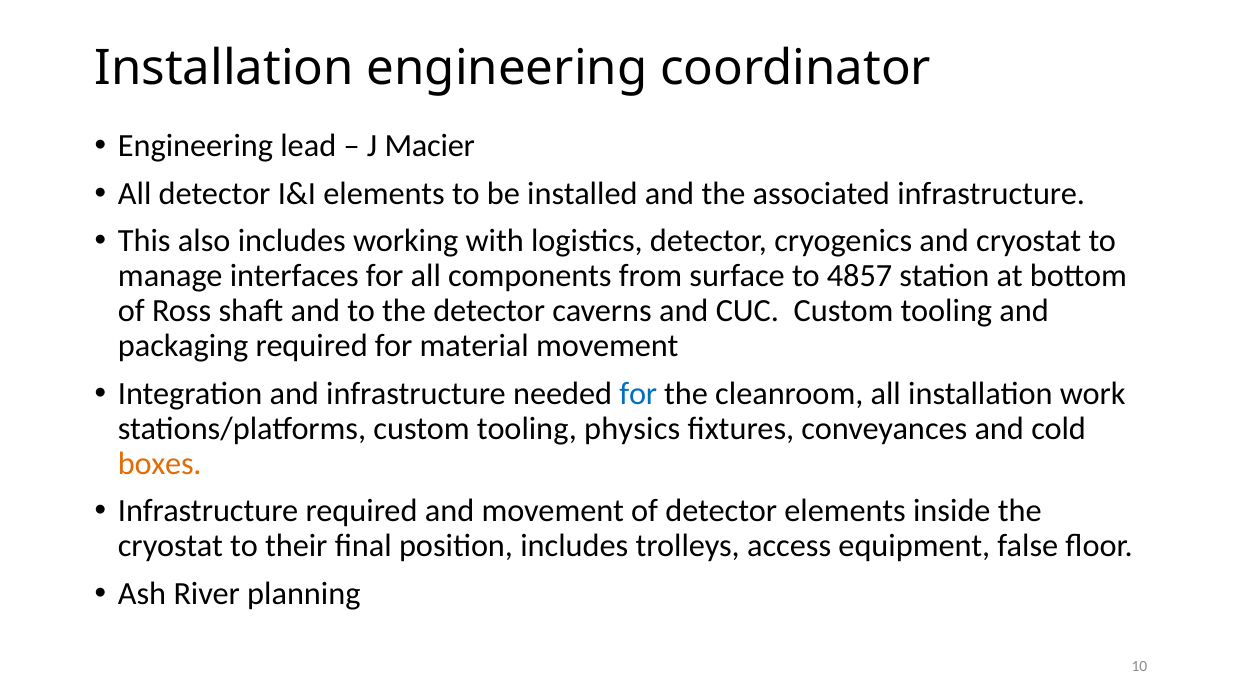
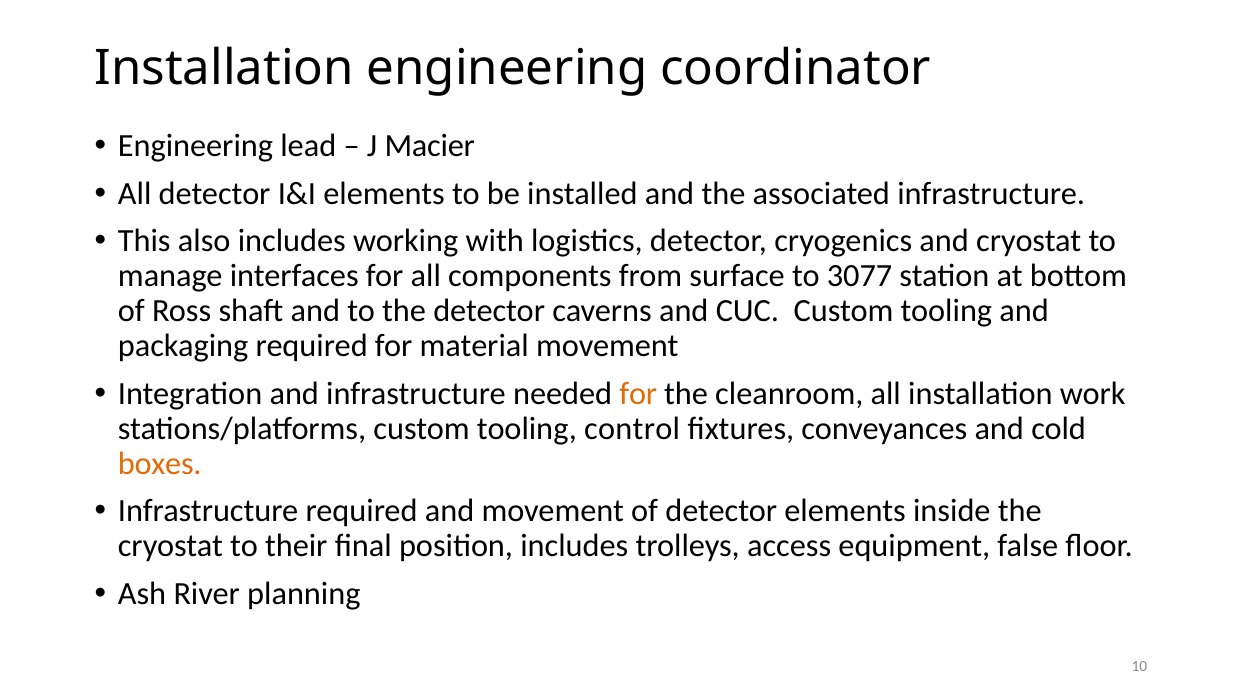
4857: 4857 -> 3077
for at (638, 394) colour: blue -> orange
physics: physics -> control
